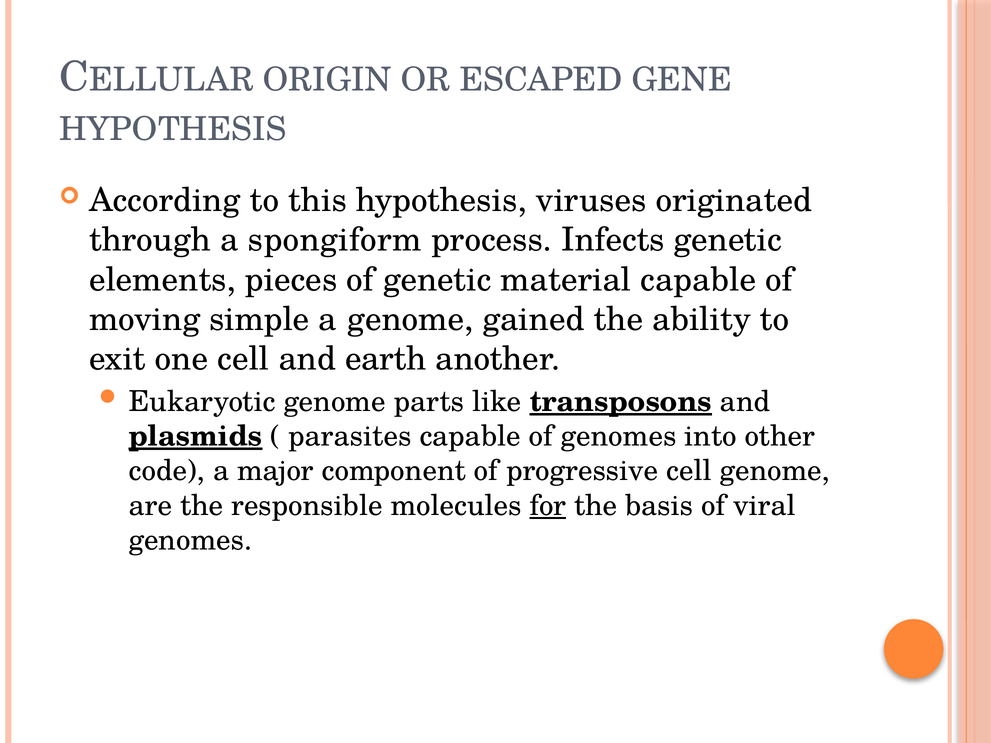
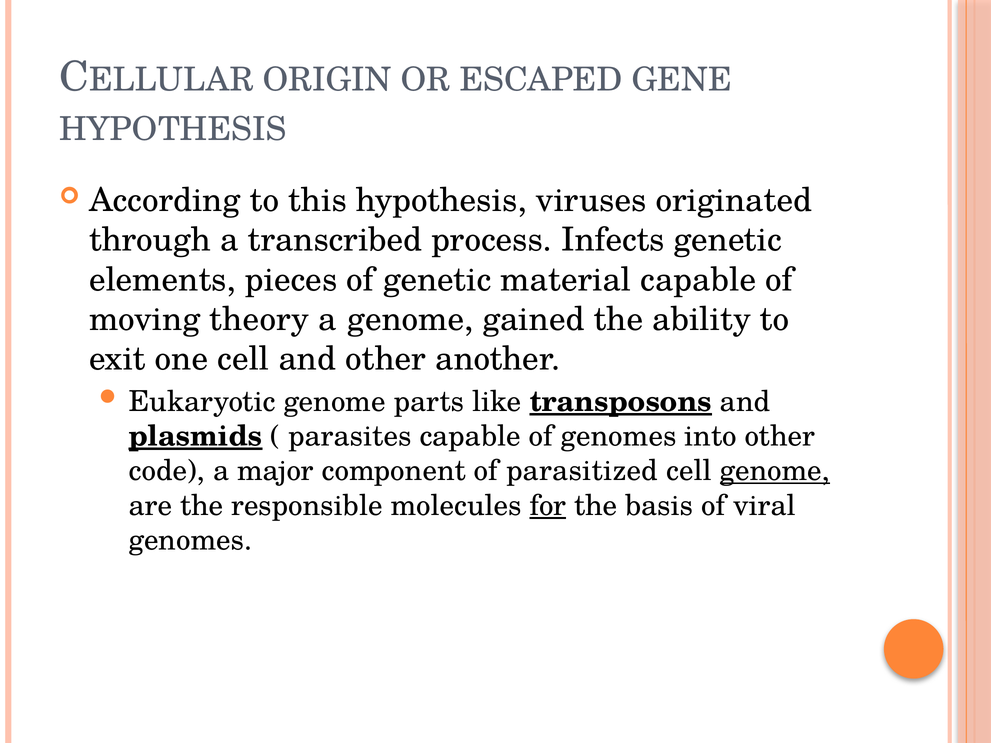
spongiform: spongiform -> transcribed
simple: simple -> theory
and earth: earth -> other
progressive: progressive -> parasitized
genome at (775, 471) underline: none -> present
